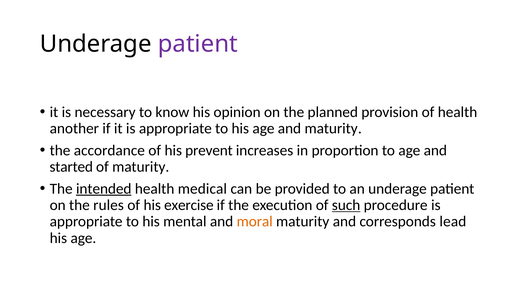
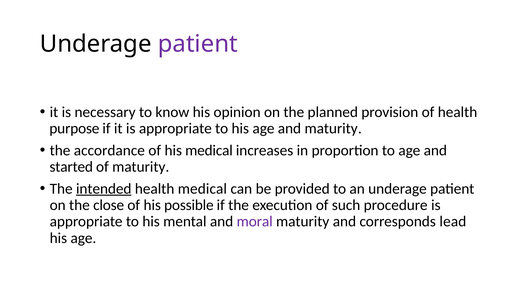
another: another -> purpose
his prevent: prevent -> medical
rules: rules -> close
exercise: exercise -> possible
such underline: present -> none
moral colour: orange -> purple
